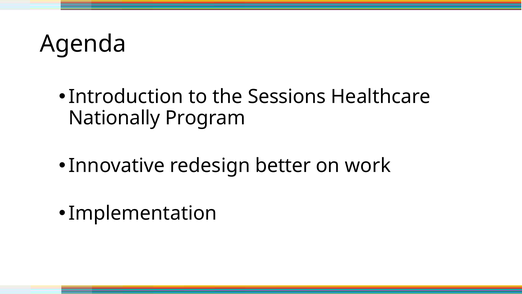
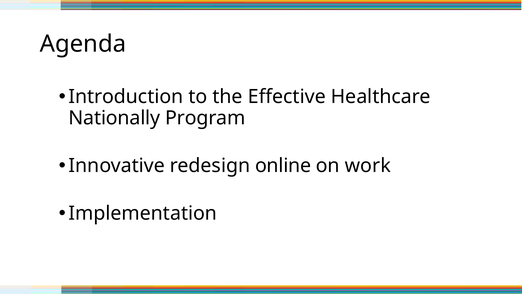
Sessions: Sessions -> Effective
better: better -> online
